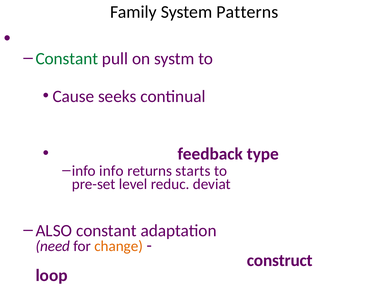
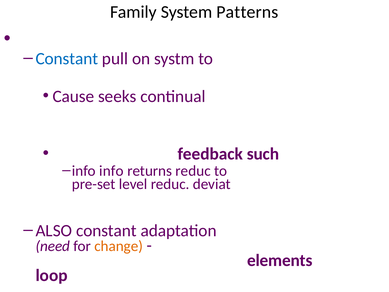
Constant at (67, 59) colour: green -> blue
type: type -> such
returns starts: starts -> reduc
construct: construct -> elements
